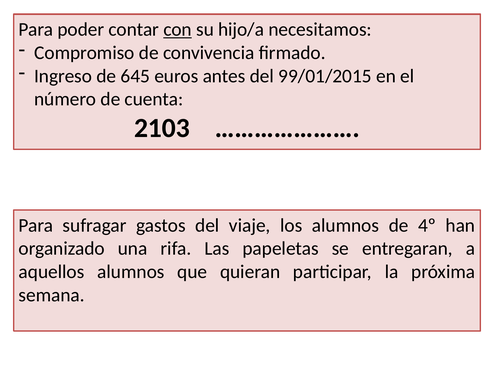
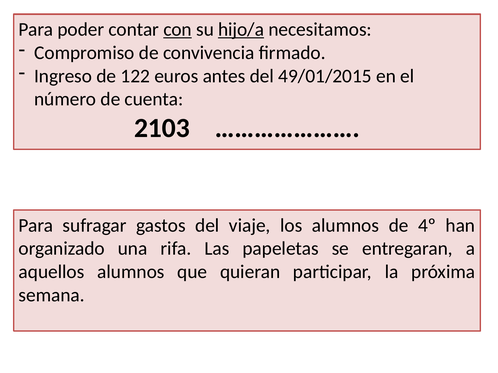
hijo/a underline: none -> present
645: 645 -> 122
99/01/2015: 99/01/2015 -> 49/01/2015
